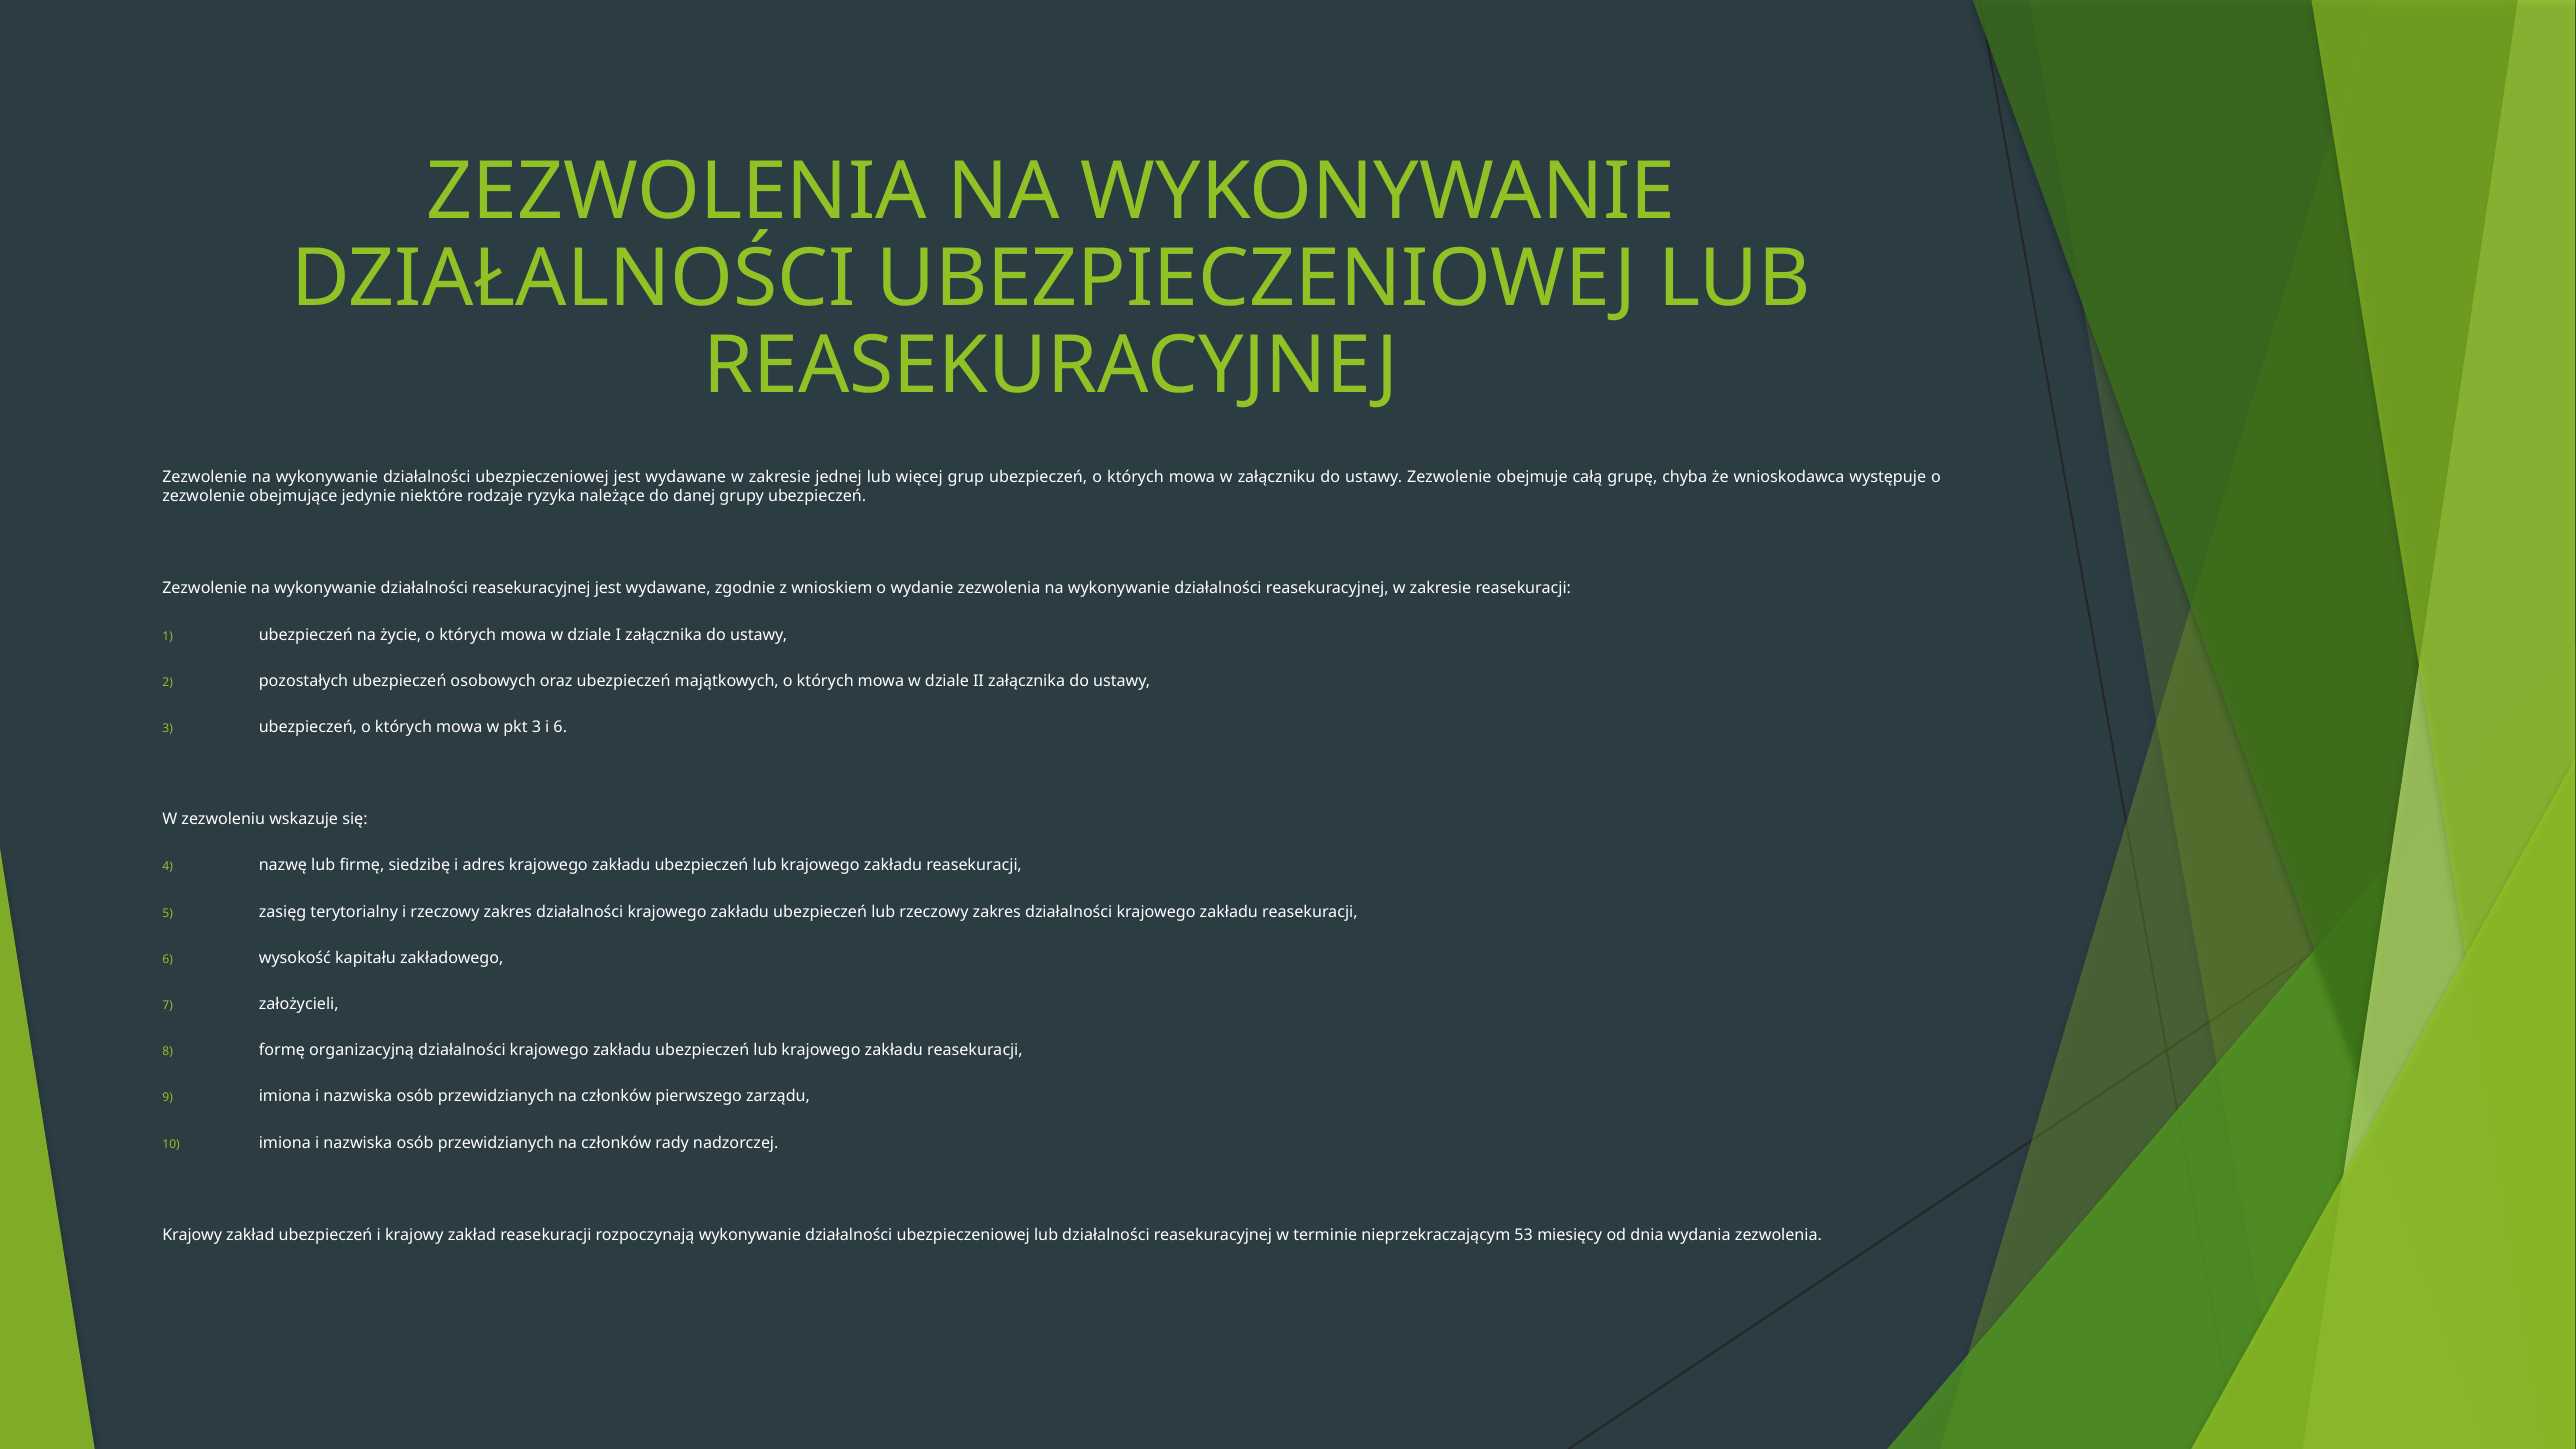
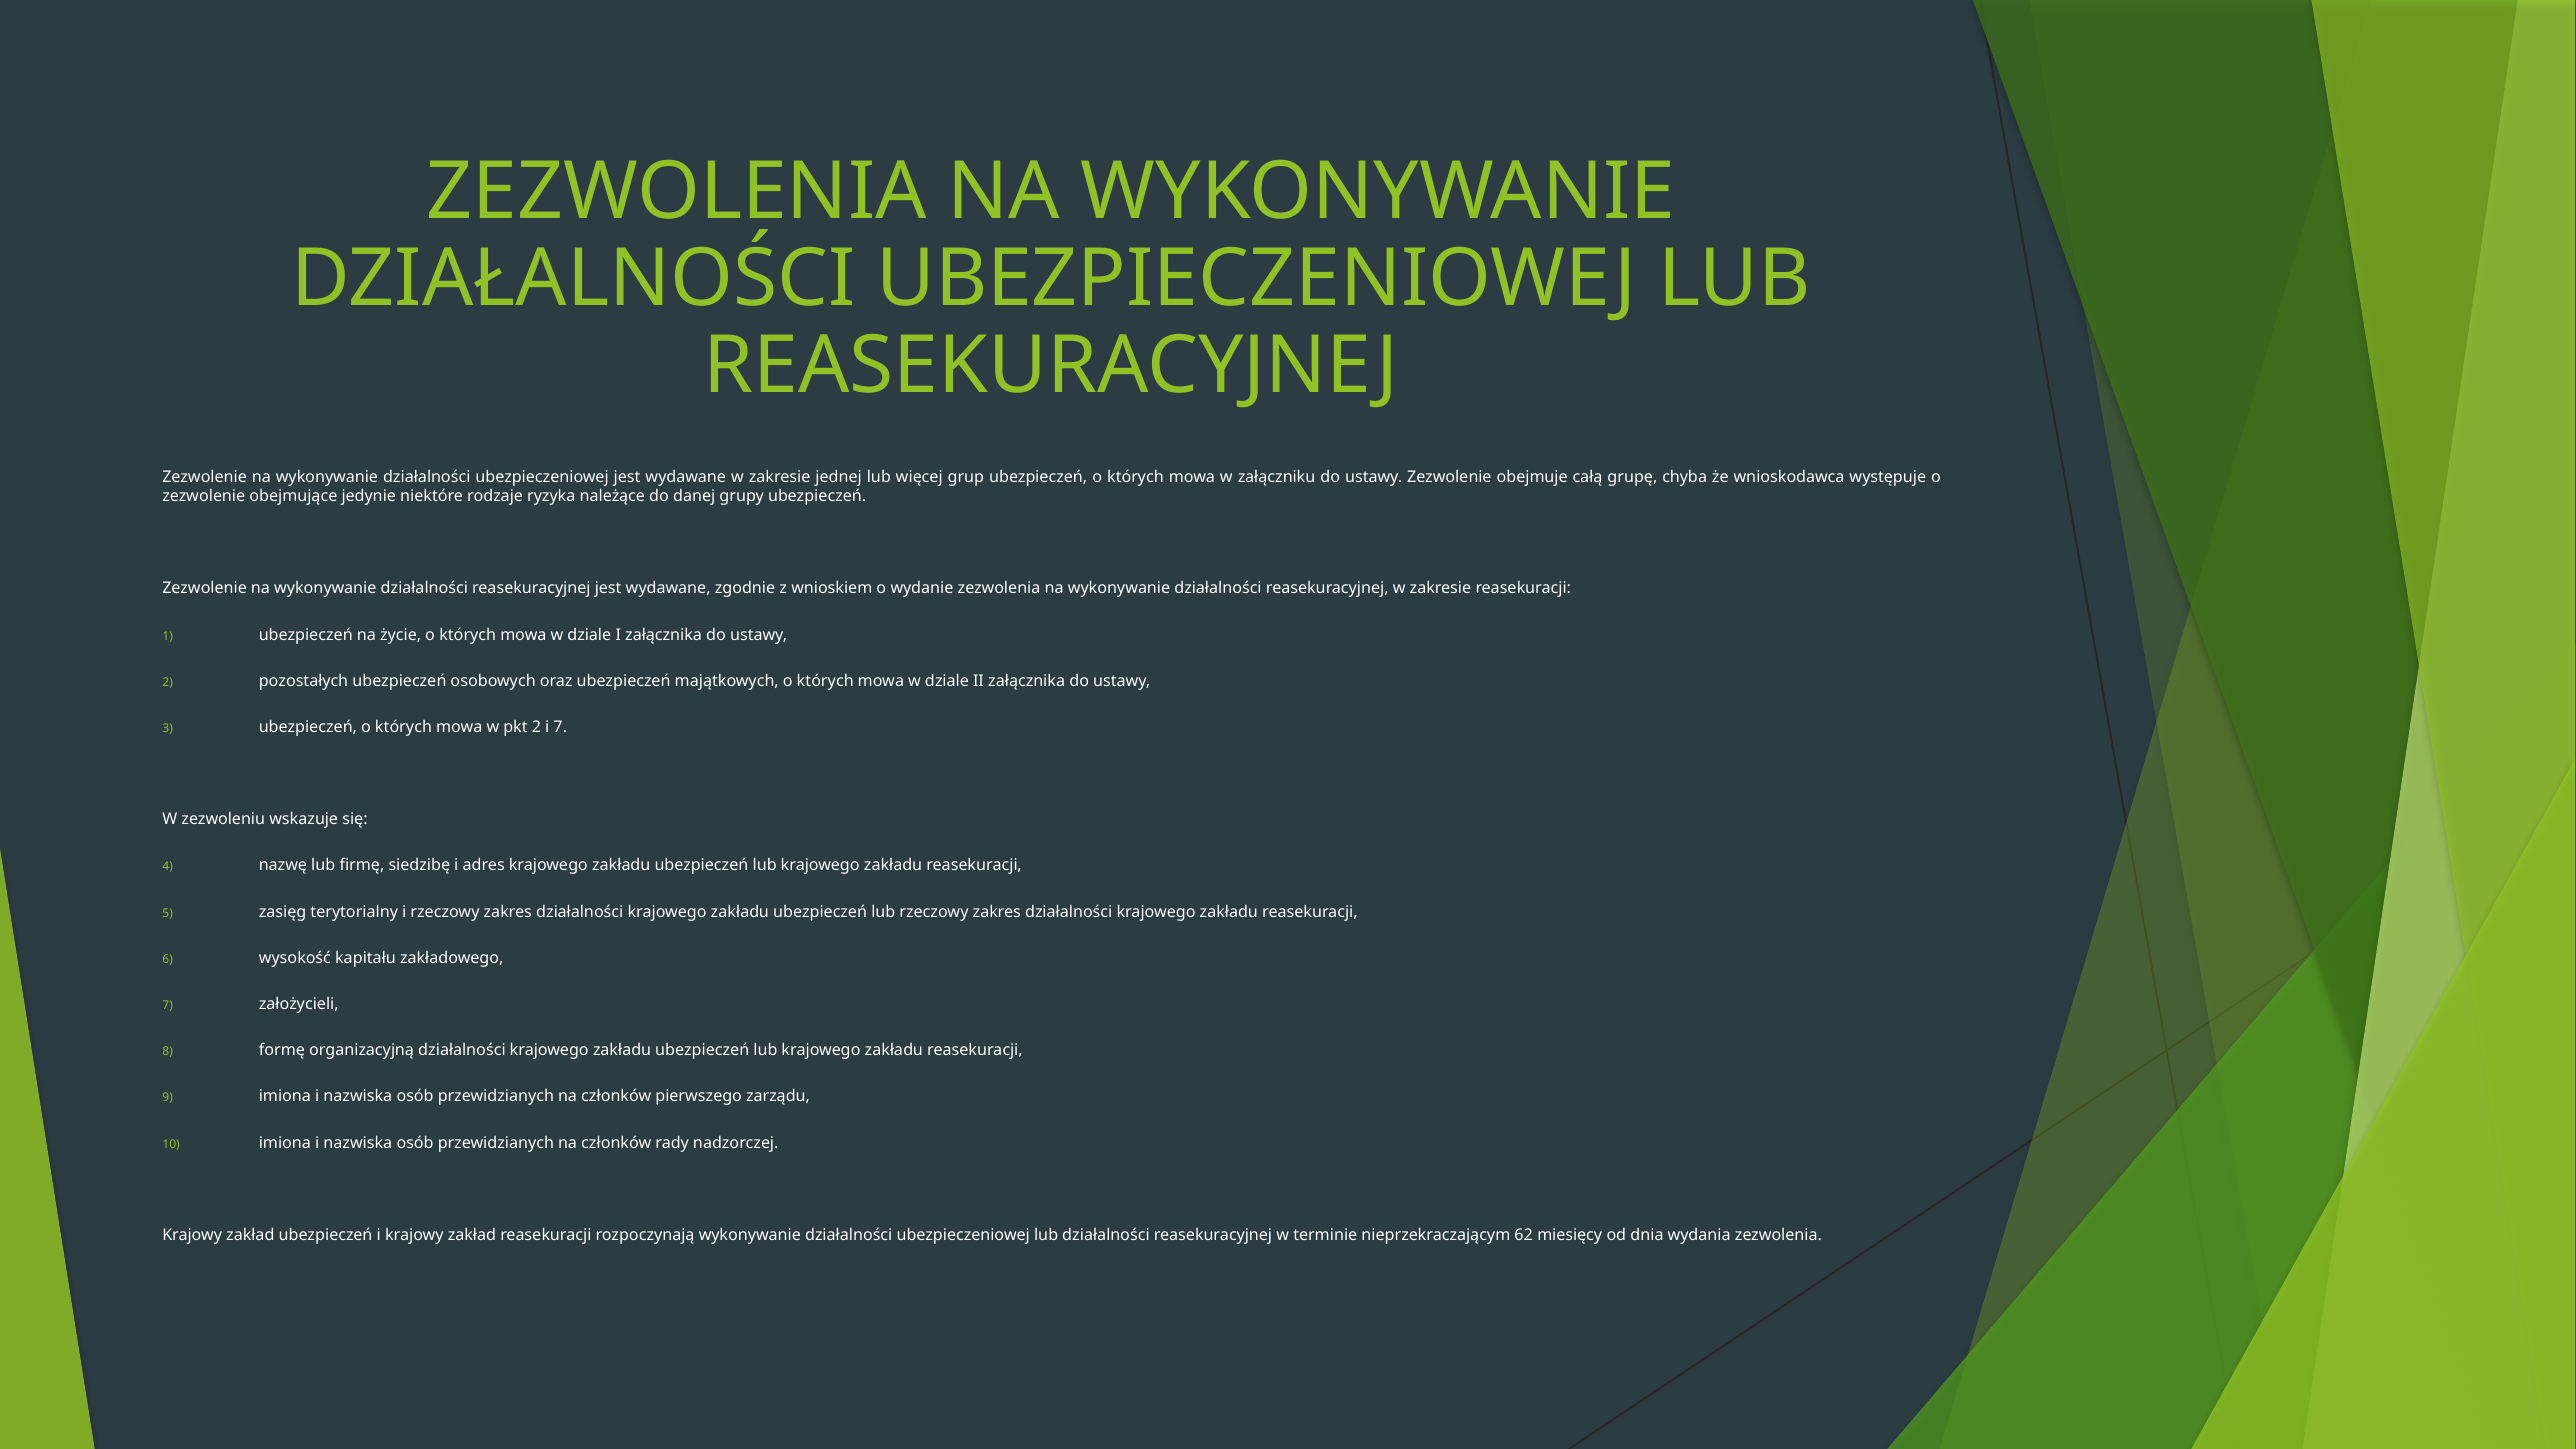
pkt 3: 3 -> 2
i 6: 6 -> 7
53: 53 -> 62
